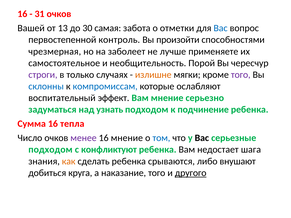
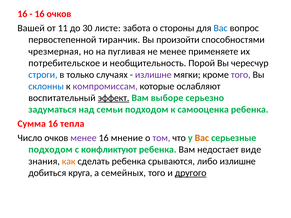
31 at (40, 14): 31 -> 16
13: 13 -> 11
самая: самая -> листе
отметки: отметки -> стороны
контроль: контроль -> тиранчик
заболеет: заболеет -> пугливая
не лучше: лучше -> менее
самостоятельное: самостоятельное -> потребительское
строги colour: purple -> blue
излишне at (153, 75) colour: orange -> purple
компромиссам colour: blue -> purple
эффект underline: none -> present
Вам мнение: мнение -> выборе
узнать: узнать -> семьи
подчинение: подчинение -> самооценка
том colour: blue -> purple
Вас at (202, 138) colour: black -> orange
шага: шага -> виде
либо внушают: внушают -> излишне
наказание: наказание -> семейных
